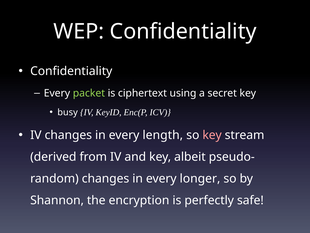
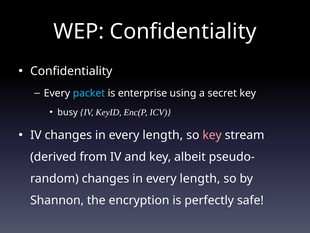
packet colour: light green -> light blue
ciphertext: ciphertext -> enterprise
longer at (200, 178): longer -> length
